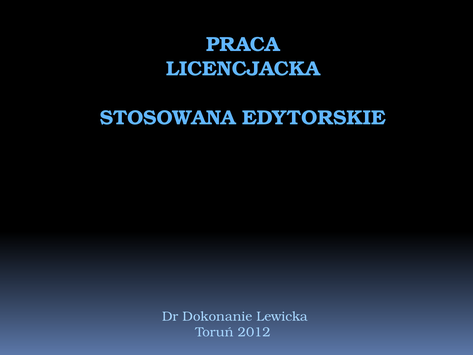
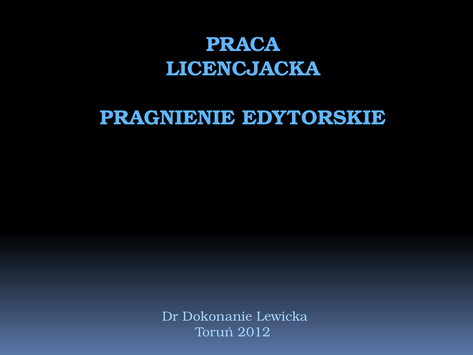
STOSOWANA: STOSOWANA -> PRAGNIENIE
